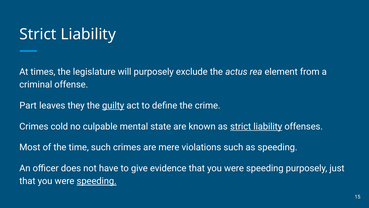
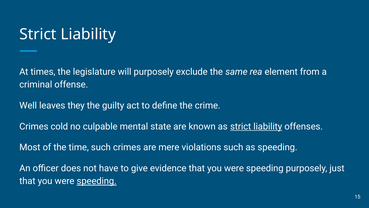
actus: actus -> same
Part: Part -> Well
guilty underline: present -> none
